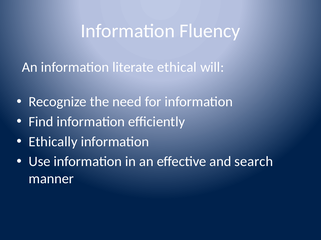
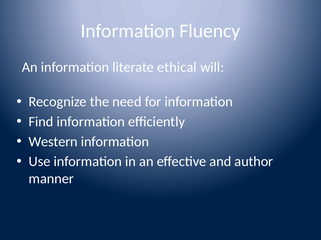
Ethically: Ethically -> Western
search: search -> author
